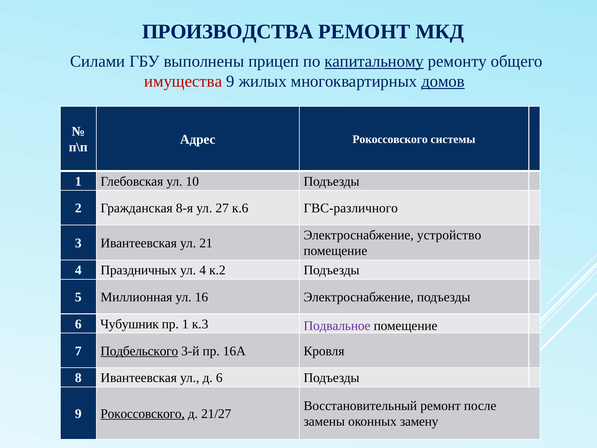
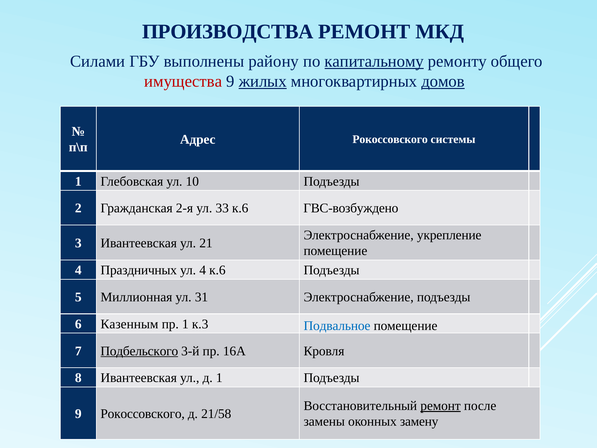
прицеп: прицеп -> району
жилых underline: none -> present
8-я: 8-я -> 2-я
27: 27 -> 33
ГВС-различного: ГВС-различного -> ГВС-возбуждено
устройство: устройство -> укрепление
4 к.2: к.2 -> к.6
16: 16 -> 31
Чубушник: Чубушник -> Казенным
Подвальное colour: purple -> blue
д 6: 6 -> 1
ремонт at (441, 406) underline: none -> present
Рокоссовского at (143, 413) underline: present -> none
21/27: 21/27 -> 21/58
